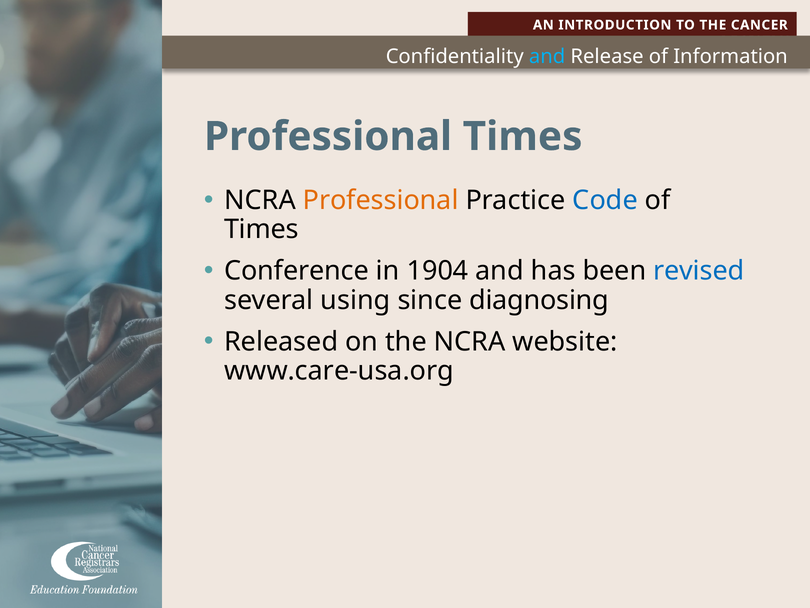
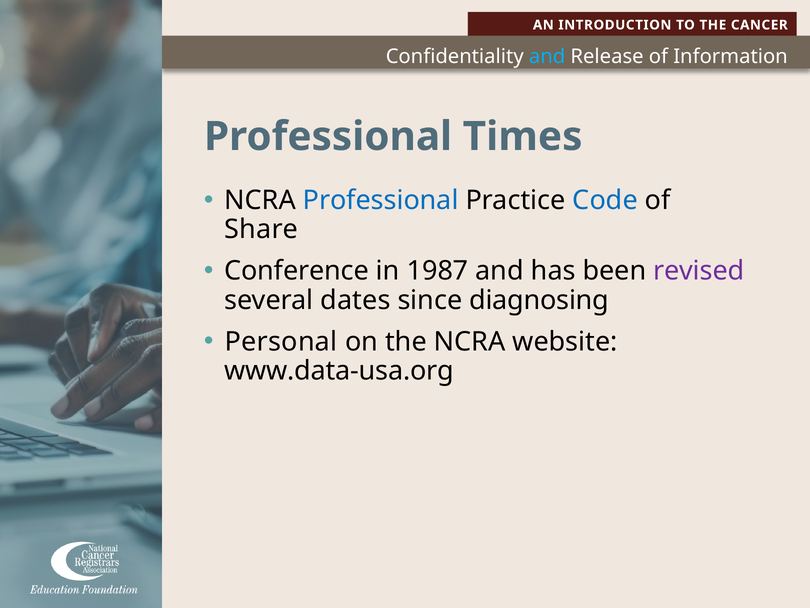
Professional at (381, 200) colour: orange -> blue
Times at (261, 229): Times -> Share
1904: 1904 -> 1987
revised colour: blue -> purple
using: using -> dates
Released: Released -> Personal
www.care-usa.org: www.care-usa.org -> www.data-usa.org
